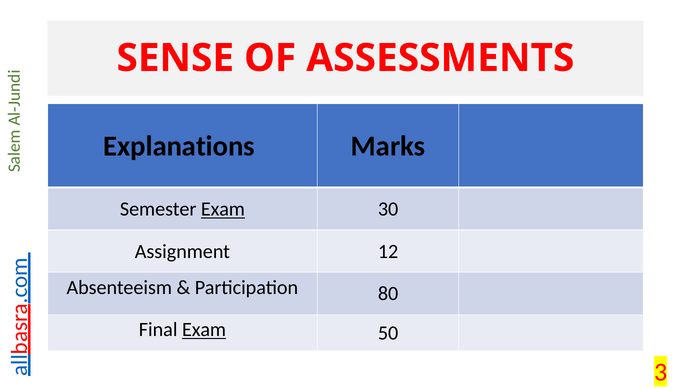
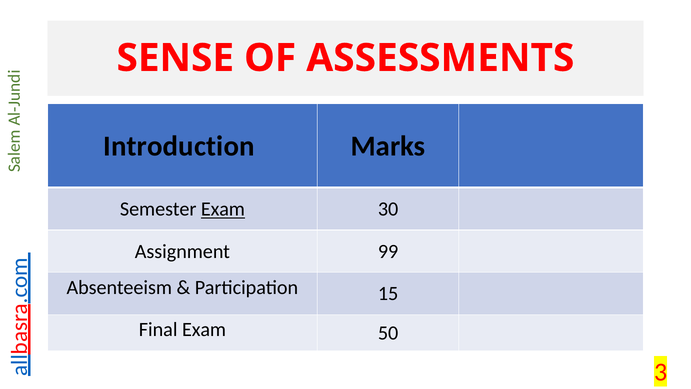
Explanations: Explanations -> Introduction
12: 12 -> 99
80: 80 -> 15
Exam at (204, 330) underline: present -> none
